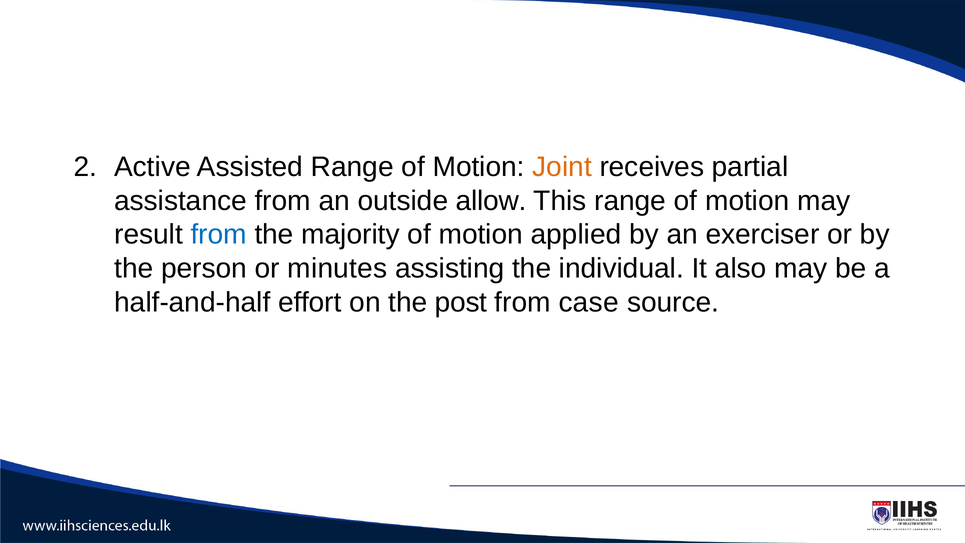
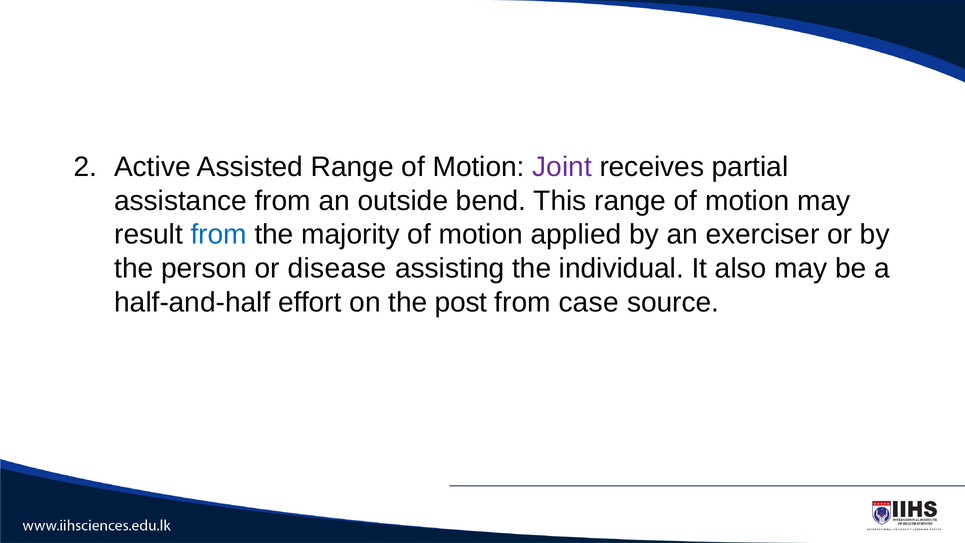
Joint colour: orange -> purple
allow: allow -> bend
minutes: minutes -> disease
